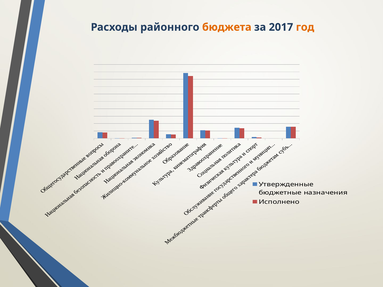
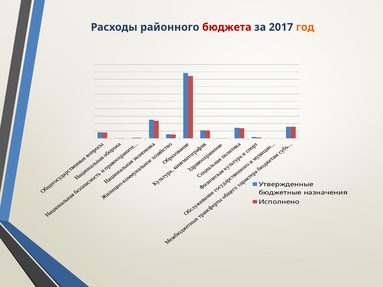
бюджета colour: orange -> red
